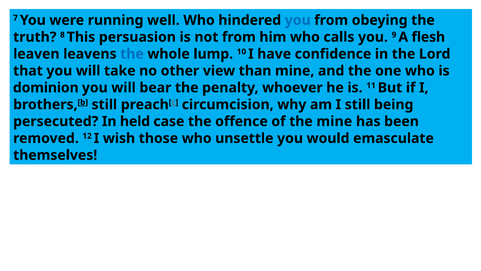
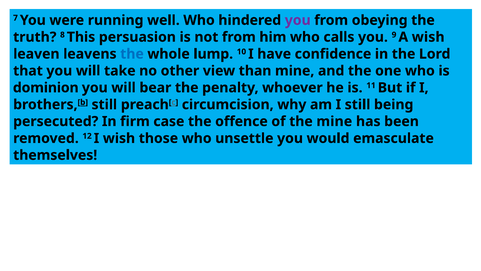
you at (298, 20) colour: blue -> purple
A flesh: flesh -> wish
held: held -> firm
